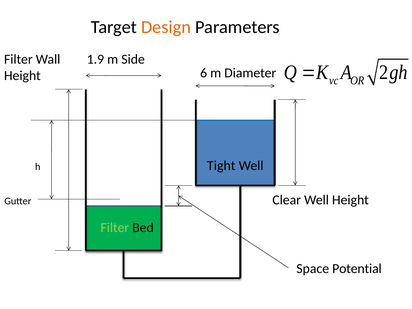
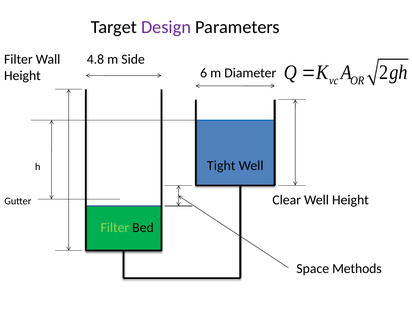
Design colour: orange -> purple
1.9: 1.9 -> 4.8
Potential: Potential -> Methods
